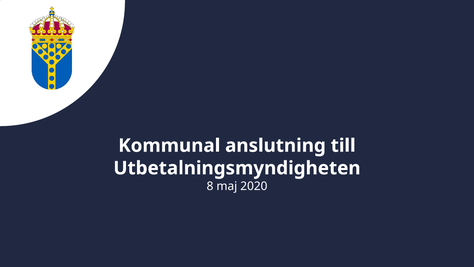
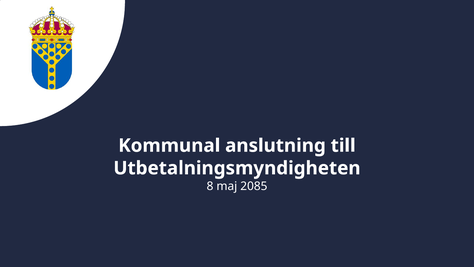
2020: 2020 -> 2085
